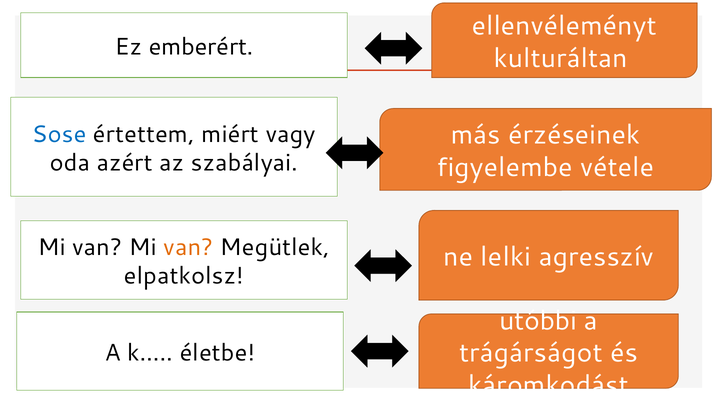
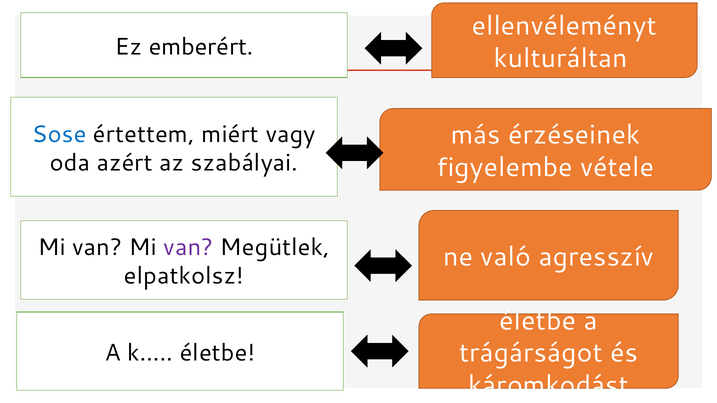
van at (188, 248) colour: orange -> purple
lelki: lelki -> való
utóbbi at (538, 321): utóbbi -> életbe
